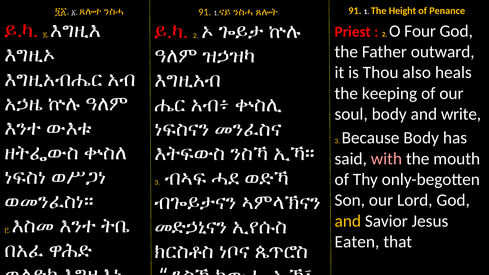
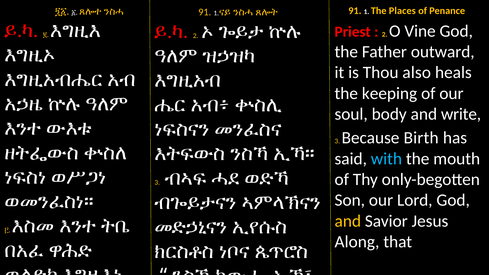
Height: Height -> Places
Four: Four -> Vine
Because Body: Body -> Birth
with colour: pink -> light blue
Eaten: Eaten -> Along
